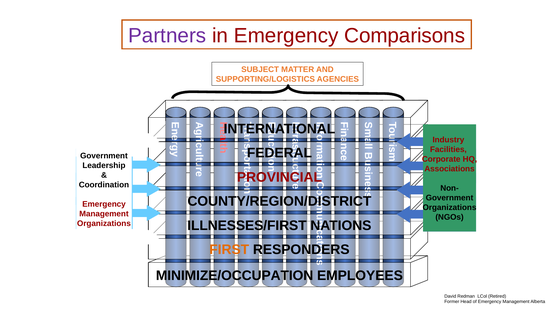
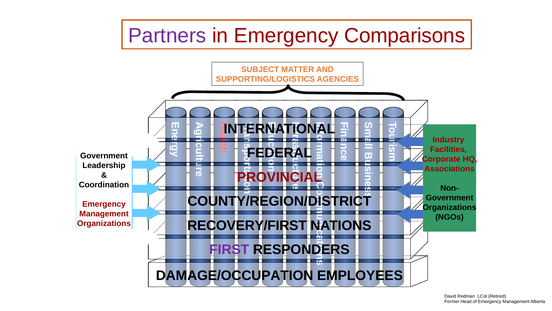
ILLNESSES/FIRST: ILLNESSES/FIRST -> RECOVERY/FIRST
FIRST colour: orange -> purple
MINIMIZE/OCCUPATION: MINIMIZE/OCCUPATION -> DAMAGE/OCCUPATION
